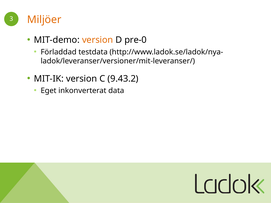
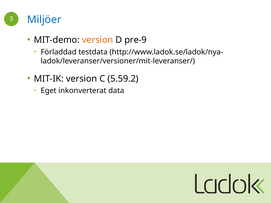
Miljöer colour: orange -> blue
pre-0: pre-0 -> pre-9
9.43.2: 9.43.2 -> 5.59.2
